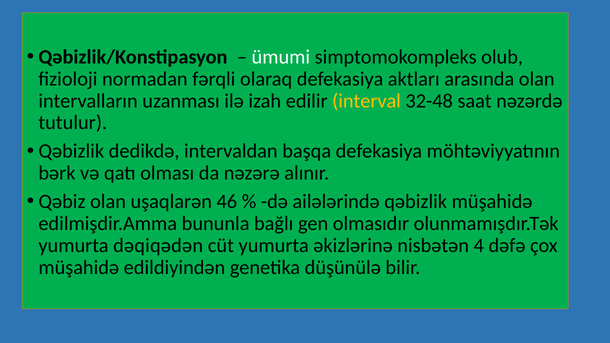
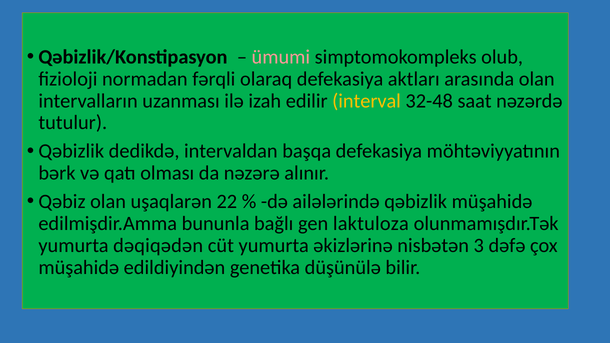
ümumi colour: white -> pink
46: 46 -> 22
olmasıdır: olmasıdır -> laktuloza
4: 4 -> 3
